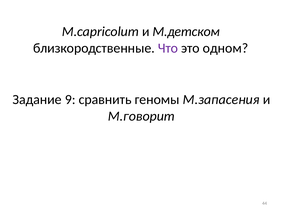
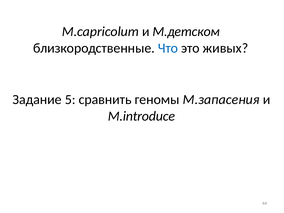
Что colour: purple -> blue
одном: одном -> живых
9: 9 -> 5
M.говорит: M.говорит -> M.introduce
